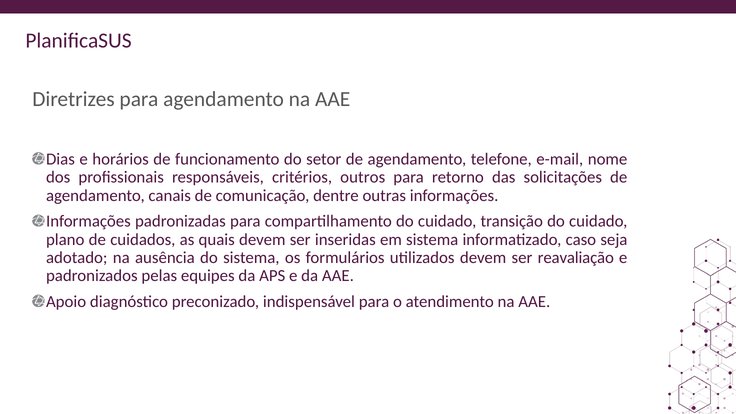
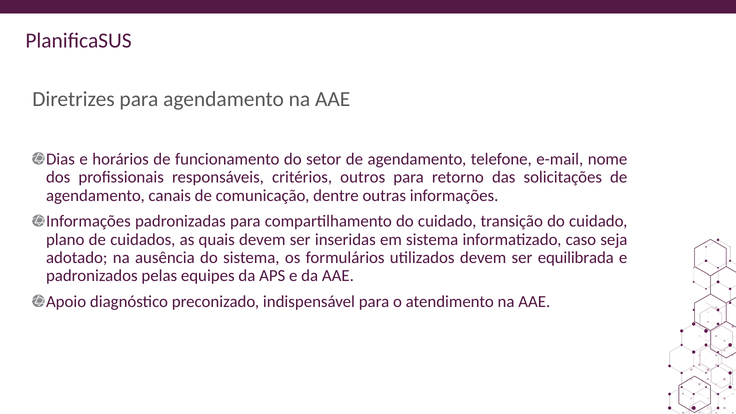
reavaliação: reavaliação -> equilibrada
